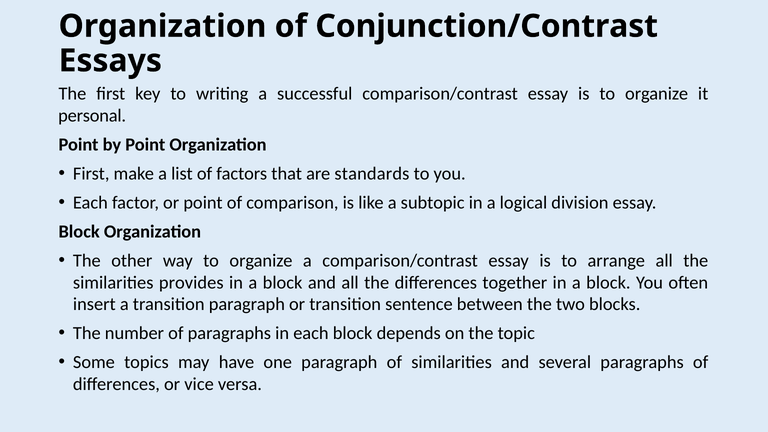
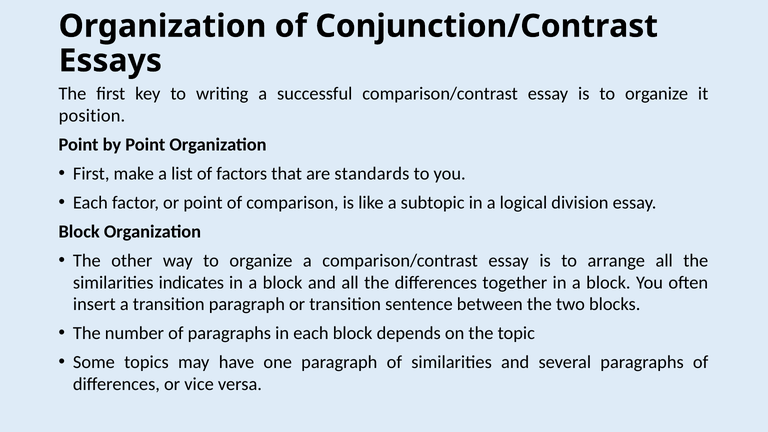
personal: personal -> position
provides: provides -> indicates
